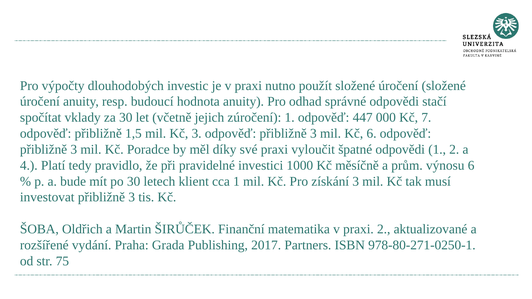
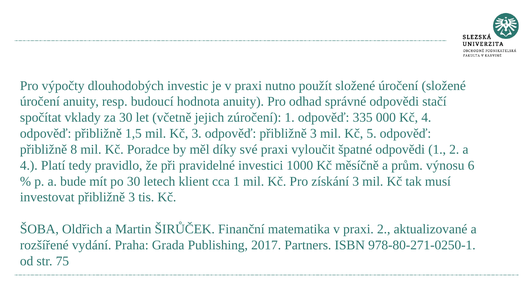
447: 447 -> 335
Kč 7: 7 -> 4
Kč 6: 6 -> 5
3 at (74, 150): 3 -> 8
